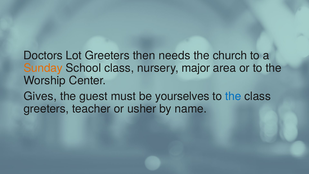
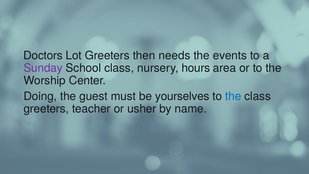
church: church -> events
Sunday colour: orange -> purple
major: major -> hours
Gives: Gives -> Doing
